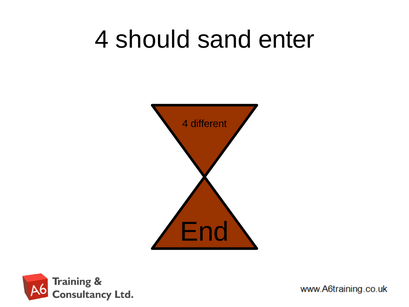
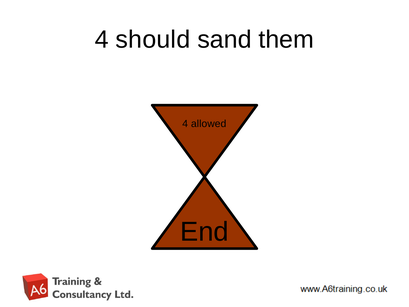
enter: enter -> them
different: different -> allowed
